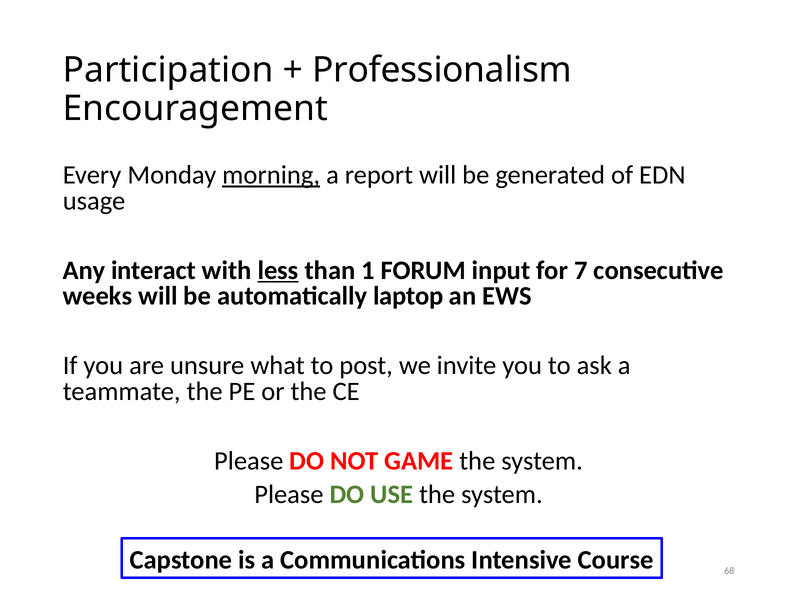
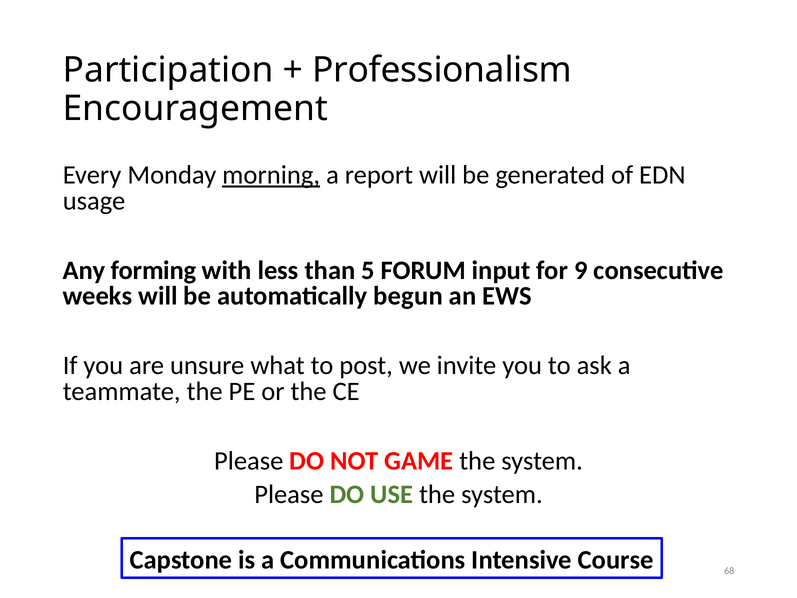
interact: interact -> forming
less underline: present -> none
1: 1 -> 5
7: 7 -> 9
laptop: laptop -> begun
